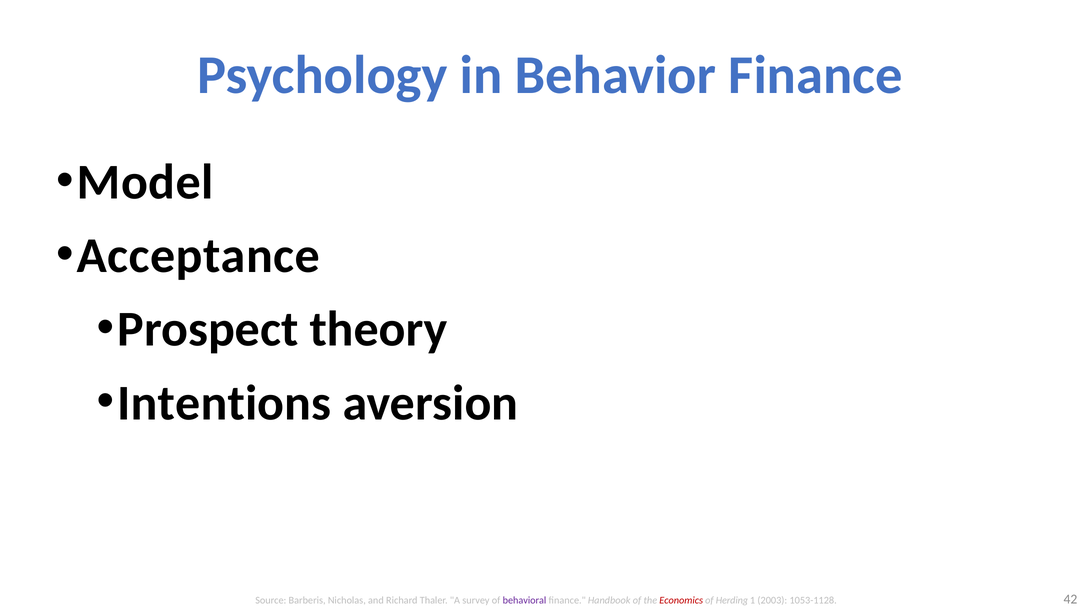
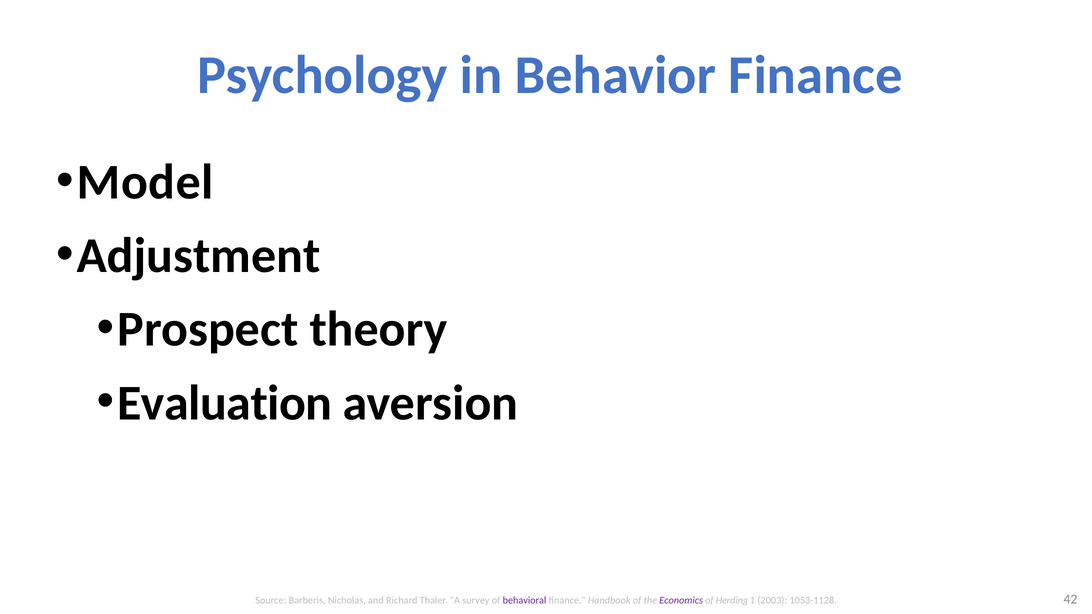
Acceptance: Acceptance -> Adjustment
Intentions: Intentions -> Evaluation
Economics colour: red -> purple
